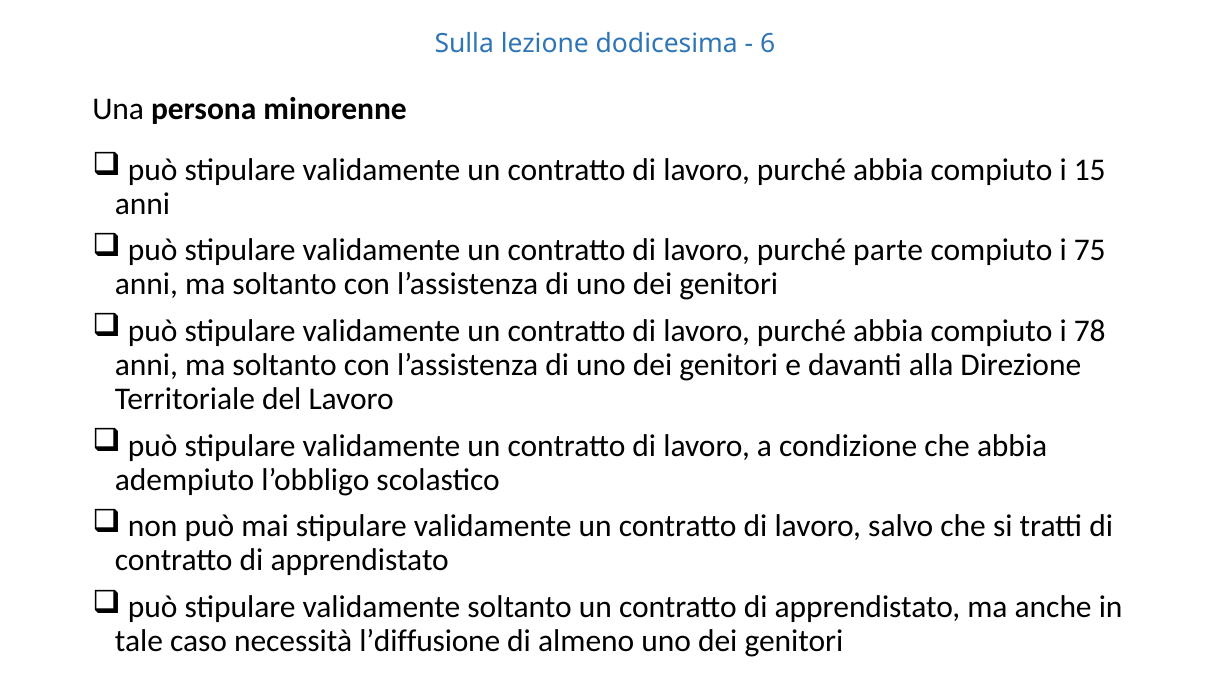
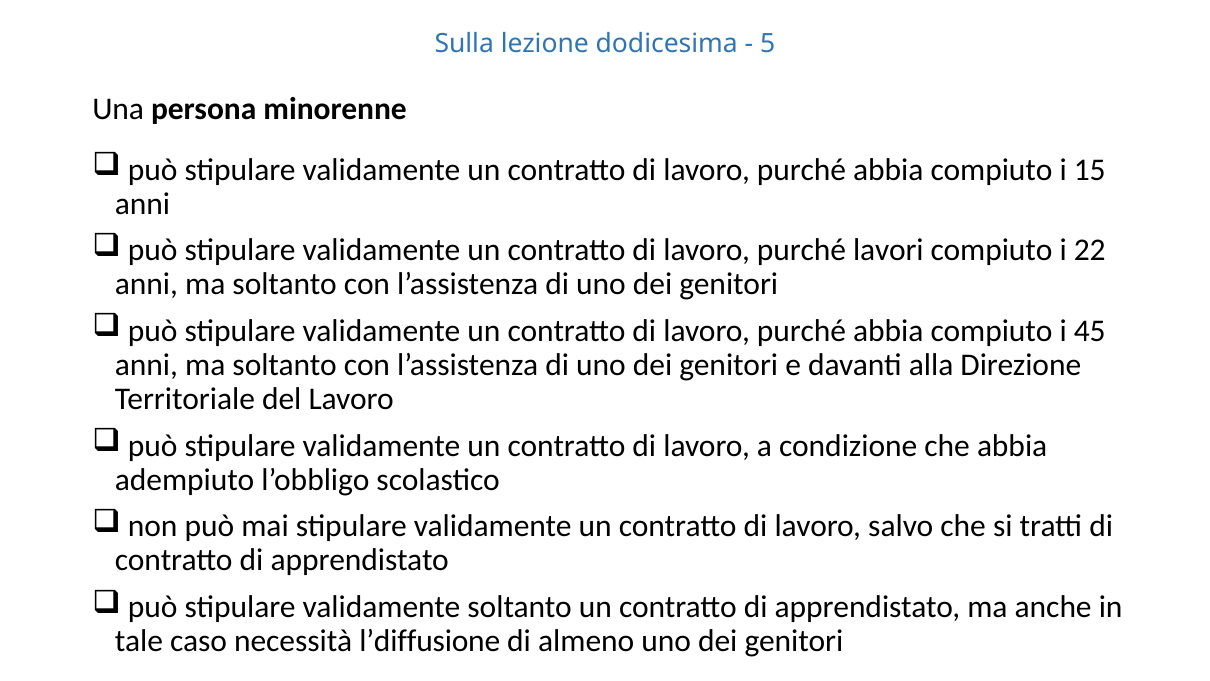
6: 6 -> 5
parte: parte -> lavori
75: 75 -> 22
78: 78 -> 45
